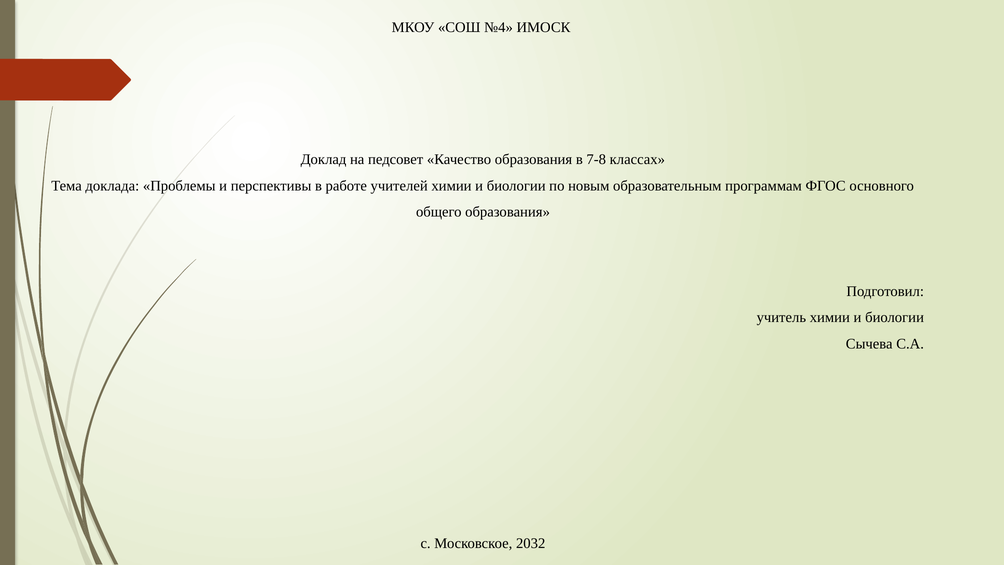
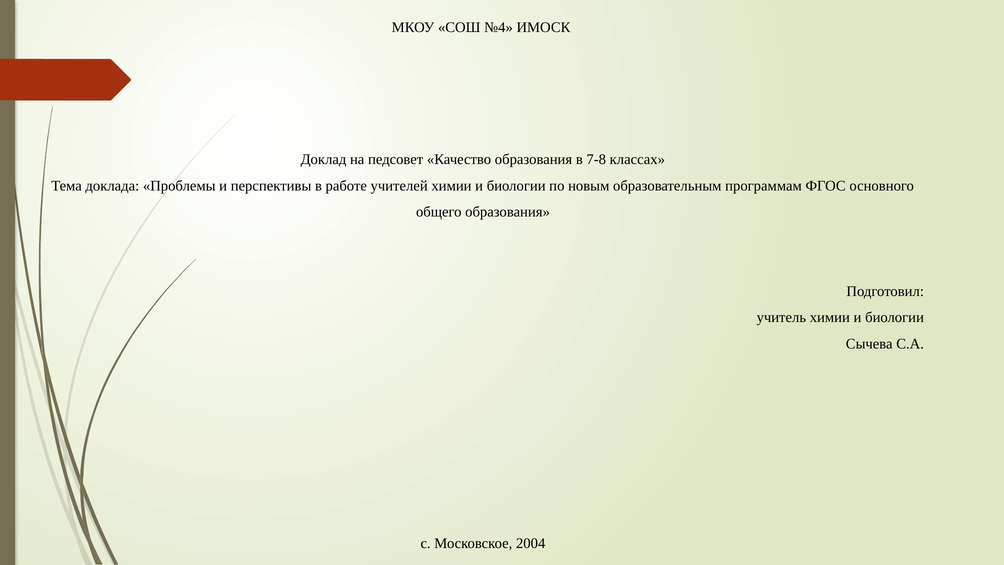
2032: 2032 -> 2004
